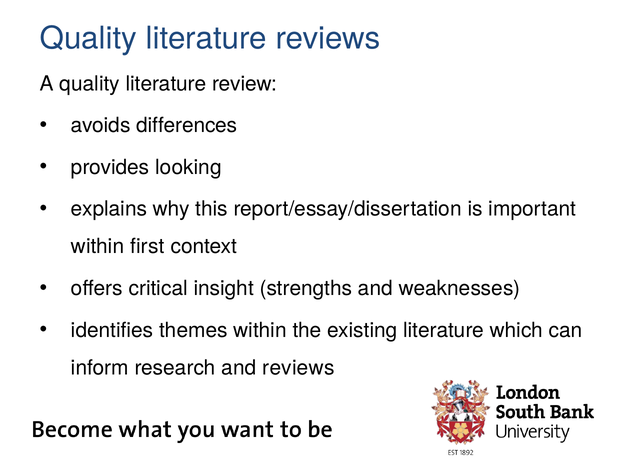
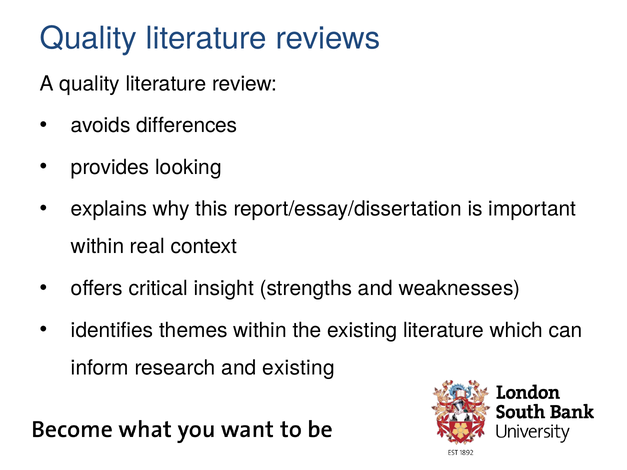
first: first -> real
and reviews: reviews -> existing
